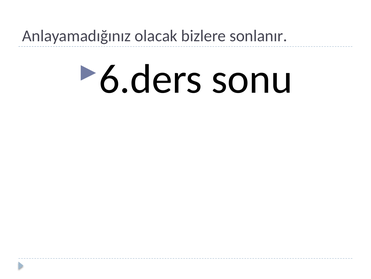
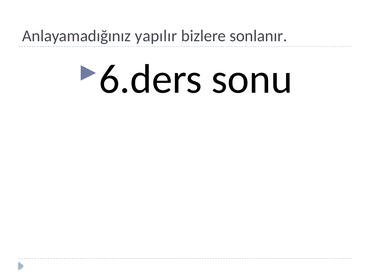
olacak: olacak -> yapılır
